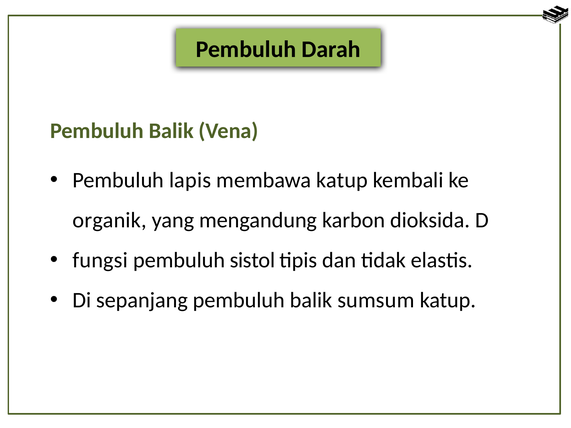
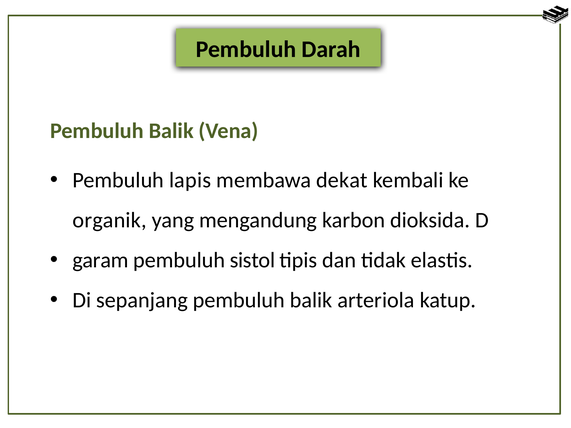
membawa katup: katup -> dekat
fungsi: fungsi -> garam
sumsum: sumsum -> arteriola
